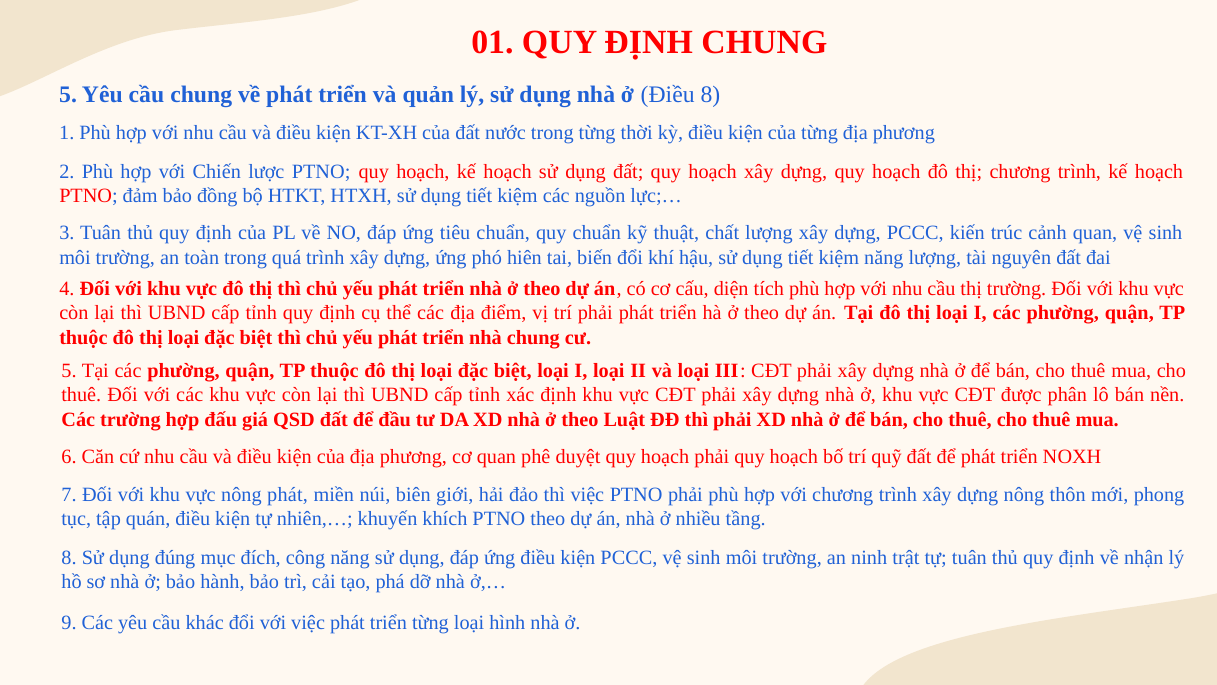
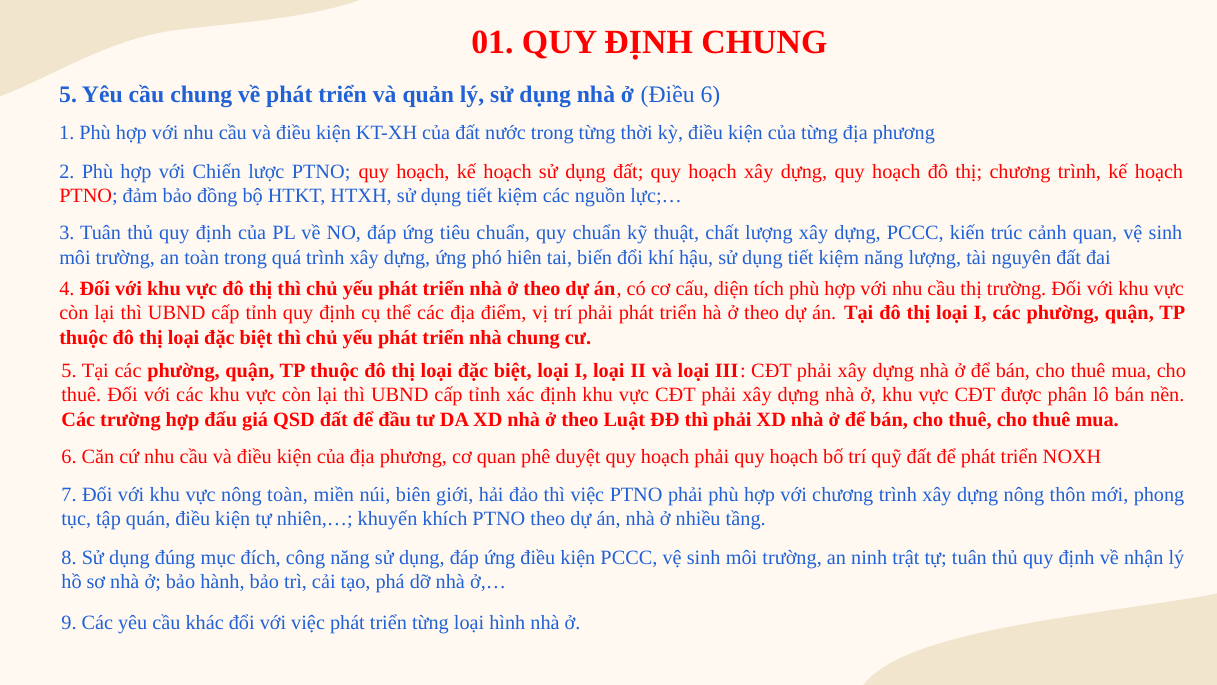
Điều 8: 8 -> 6
nông phát: phát -> toàn
